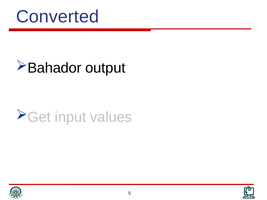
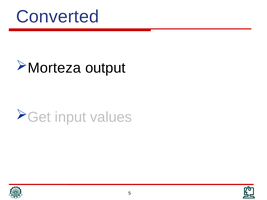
Bahador: Bahador -> Morteza
